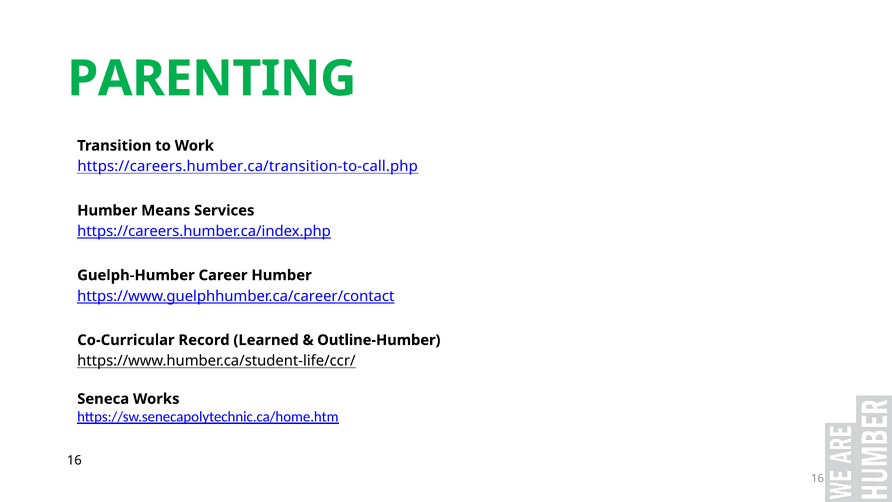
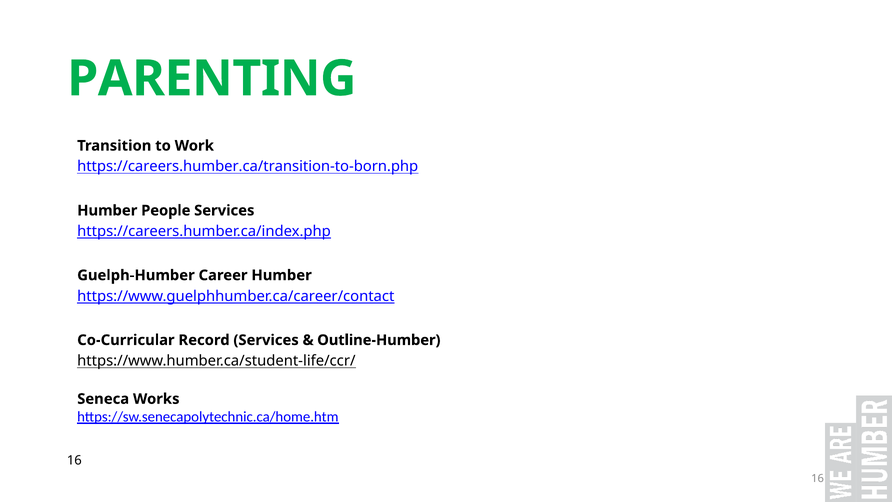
https://careers.humber.ca/transition-to-call.php: https://careers.humber.ca/transition-to-call.php -> https://careers.humber.ca/transition-to-born.php
Means: Means -> People
Record Learned: Learned -> Services
